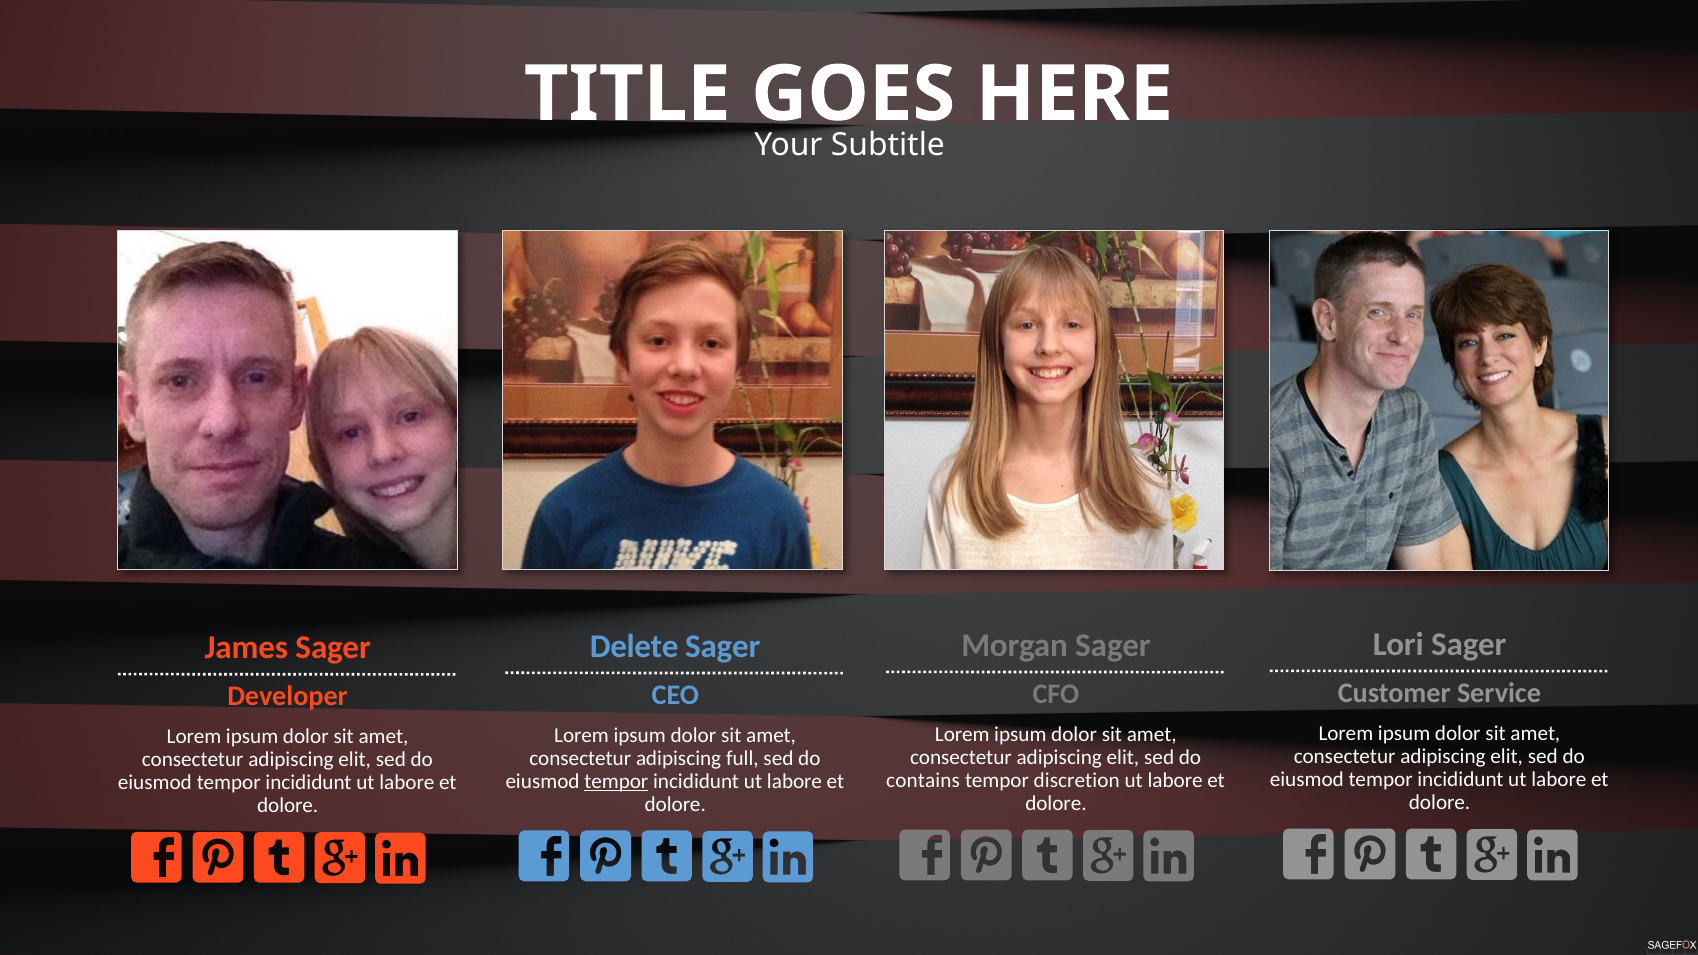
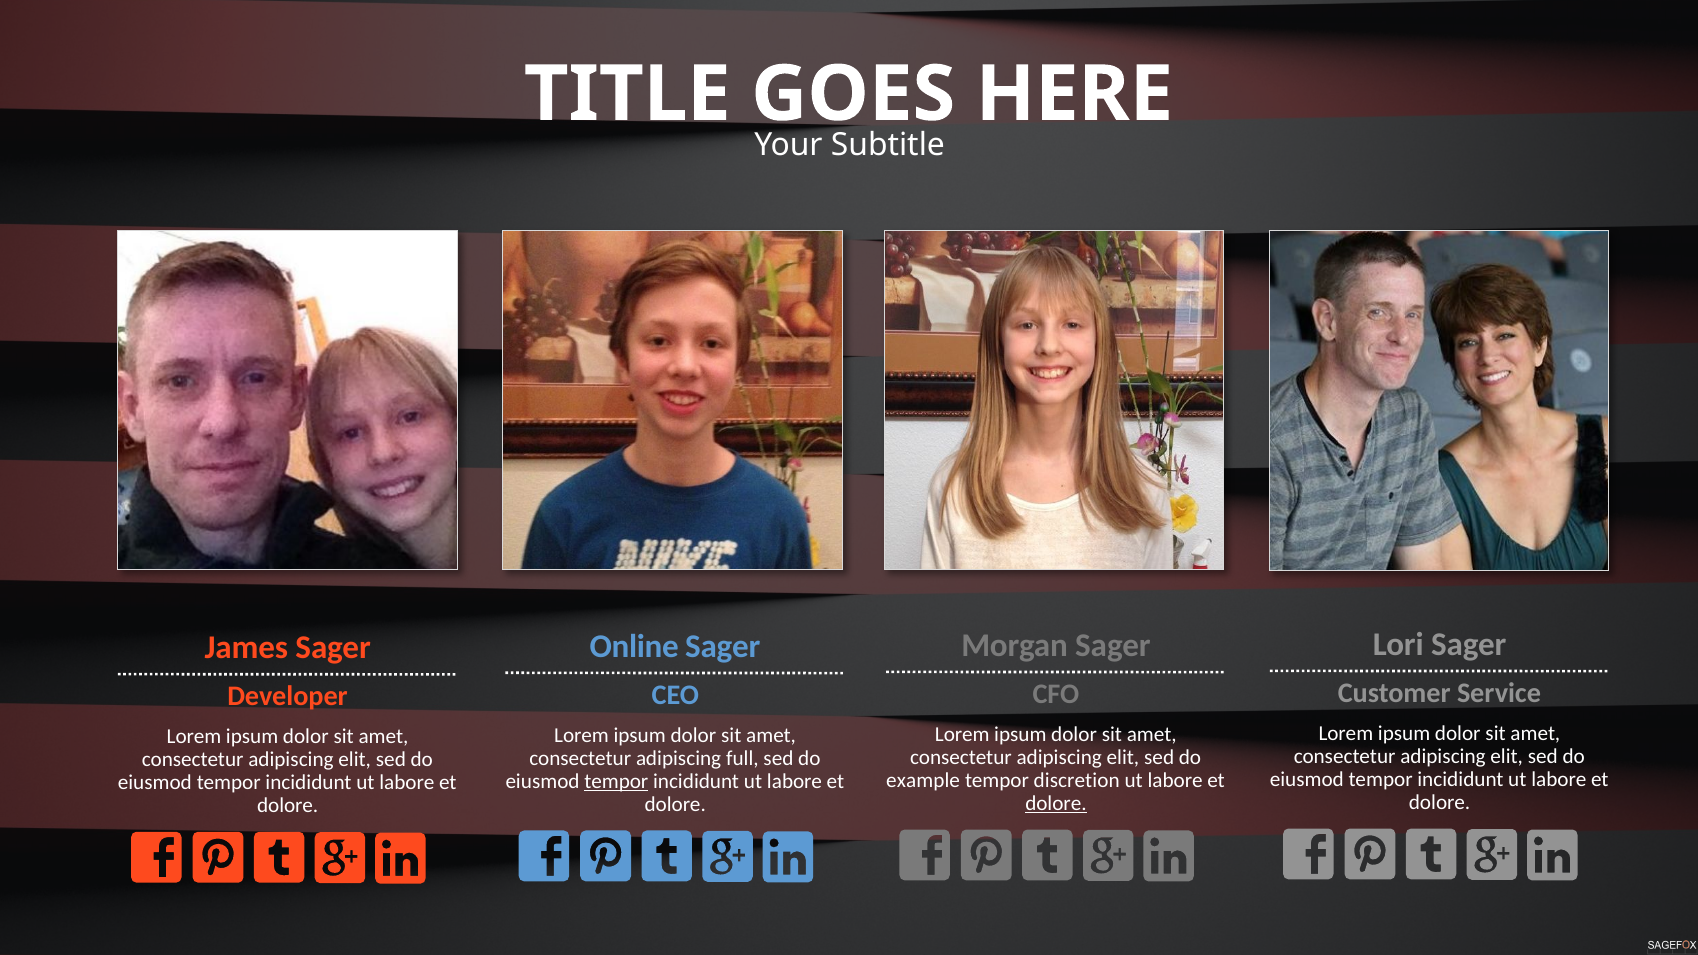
Delete: Delete -> Online
contains: contains -> example
dolore at (1056, 803) underline: none -> present
